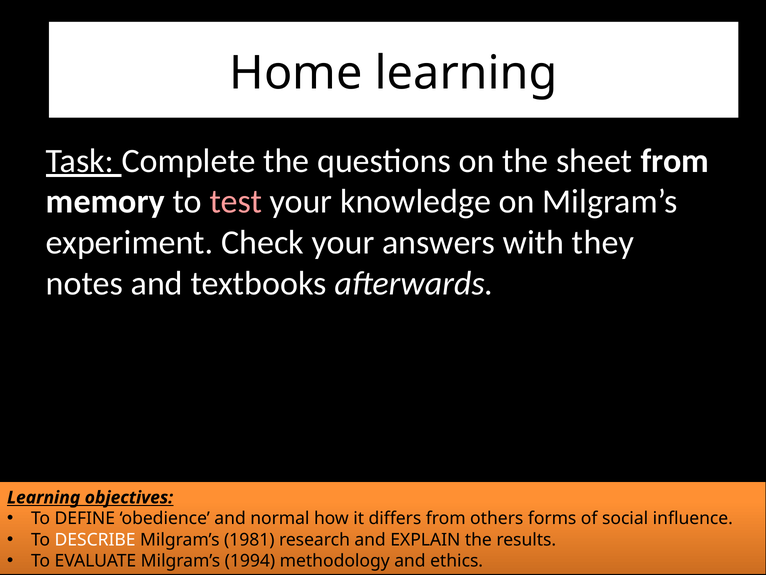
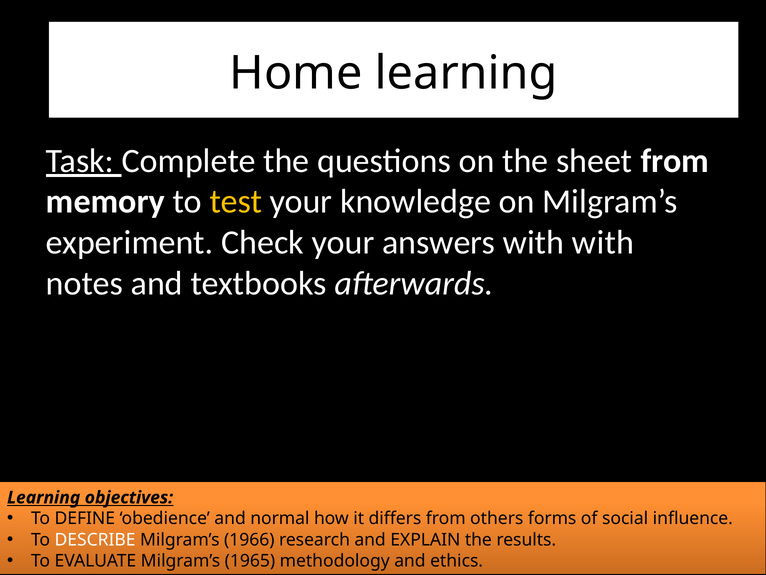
test colour: pink -> yellow
with they: they -> with
1981: 1981 -> 1966
1994: 1994 -> 1965
